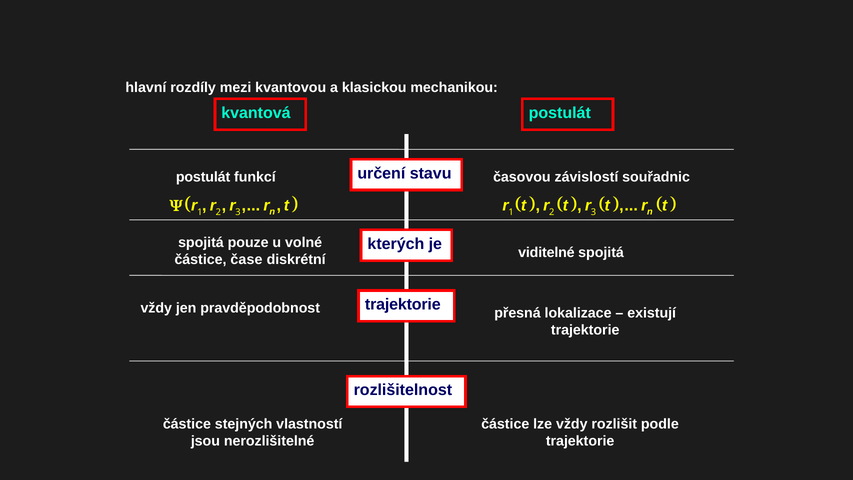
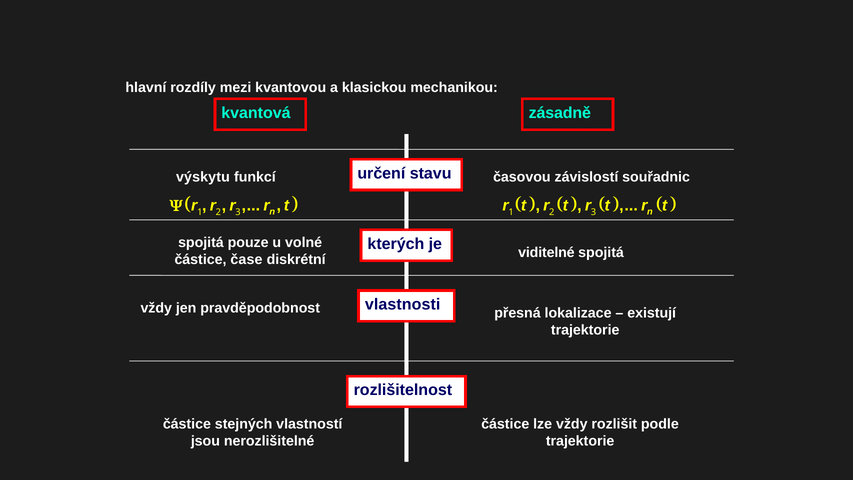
kvantová postulát: postulát -> zásadně
postulát at (203, 177): postulát -> výskytu
trajektorie at (403, 304): trajektorie -> vlastnosti
